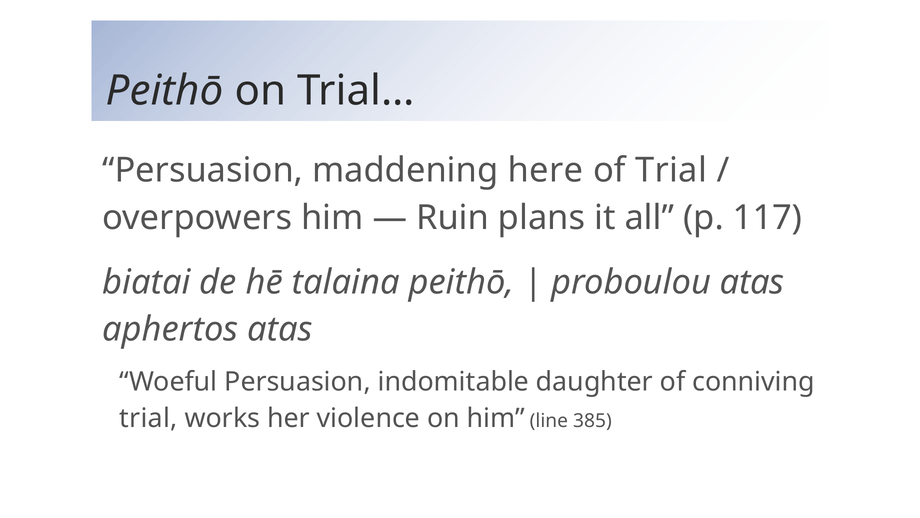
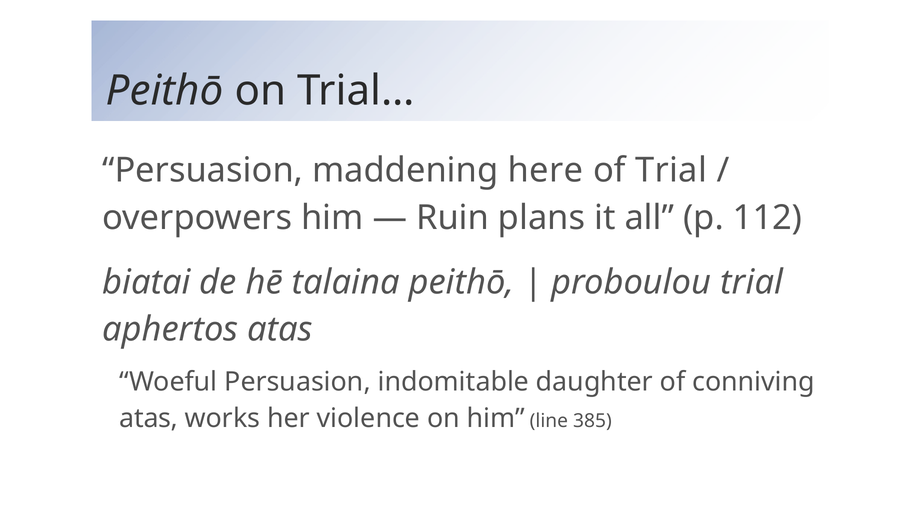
117: 117 -> 112
proboulou atas: atas -> trial
trial at (149, 418): trial -> atas
